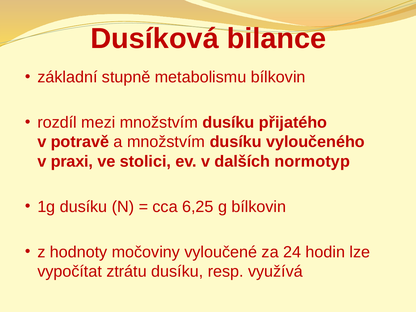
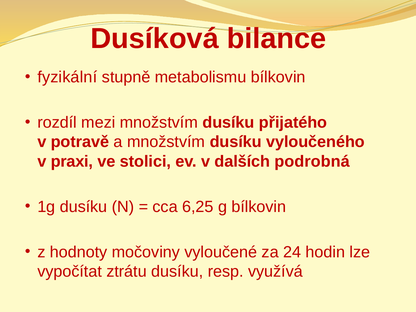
základní: základní -> fyzikální
normotyp: normotyp -> podrobná
